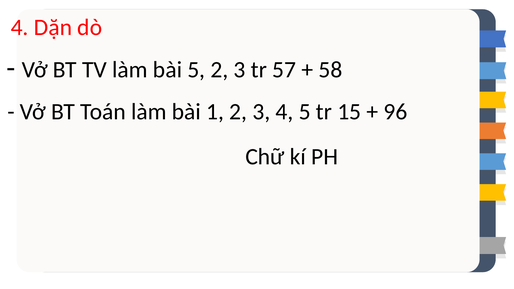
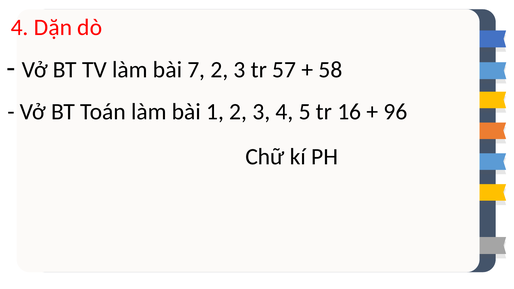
bài 5: 5 -> 7
15: 15 -> 16
